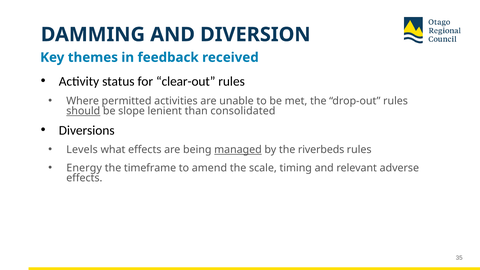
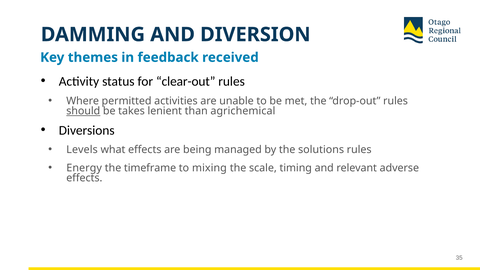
slope: slope -> takes
consolidated: consolidated -> agrichemical
managed underline: present -> none
riverbeds: riverbeds -> solutions
amend: amend -> mixing
